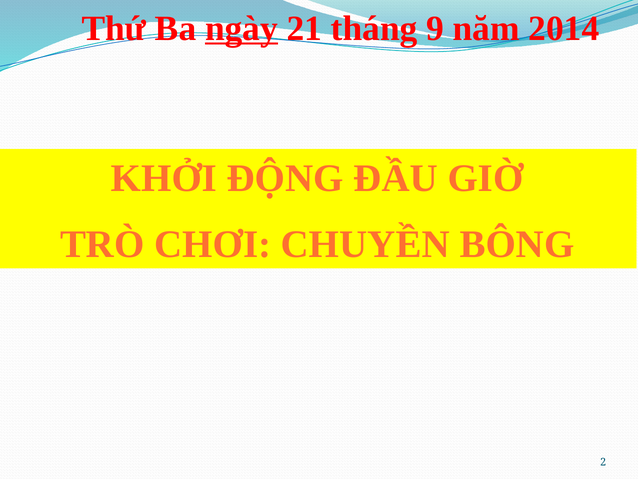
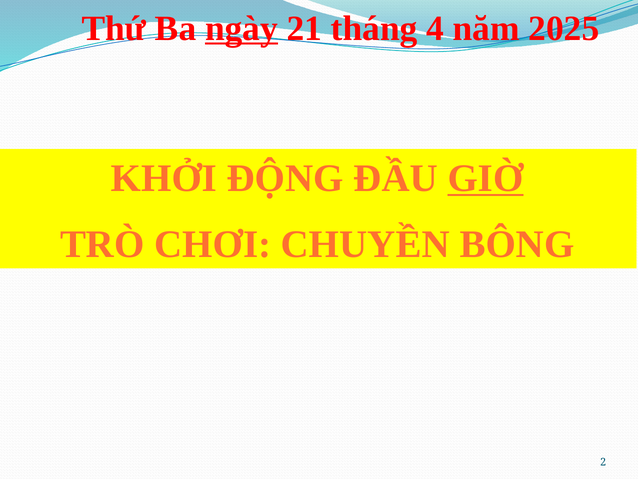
9: 9 -> 4
2014: 2014 -> 2025
GIỜ underline: none -> present
